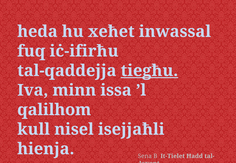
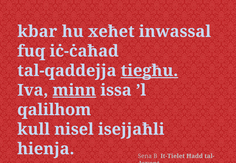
heda: heda -> kbar
iċ-ifirħu: iċ-ifirħu -> iċ-ċaħad
minn underline: none -> present
